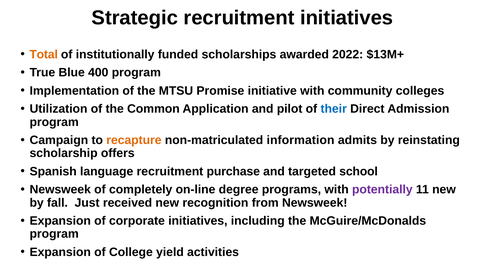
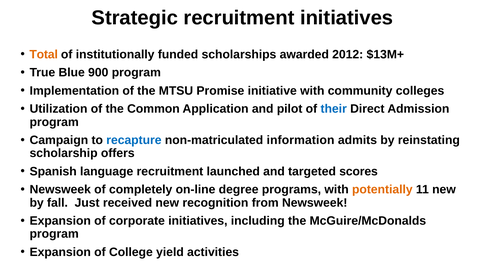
2022: 2022 -> 2012
400: 400 -> 900
recapture colour: orange -> blue
purchase: purchase -> launched
school: school -> scores
potentially colour: purple -> orange
